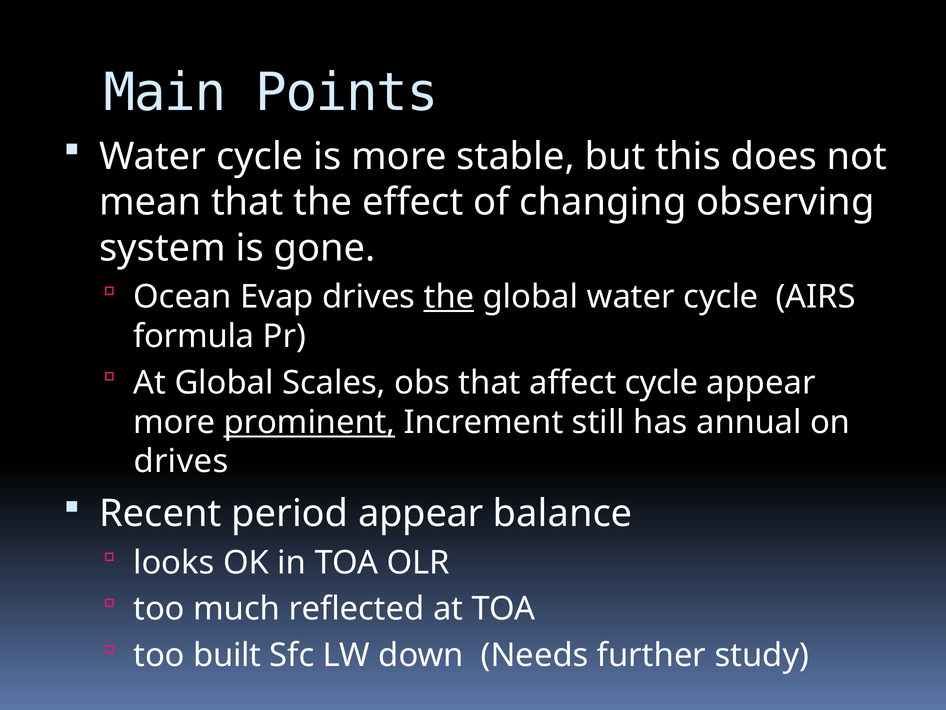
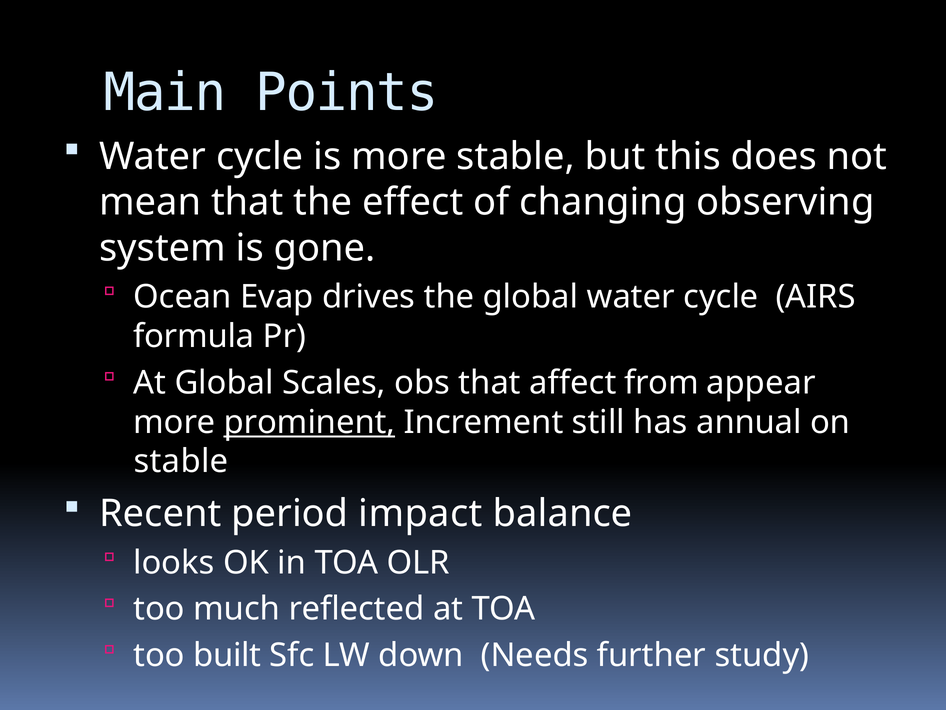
the at (449, 297) underline: present -> none
affect cycle: cycle -> from
drives at (181, 461): drives -> stable
period appear: appear -> impact
